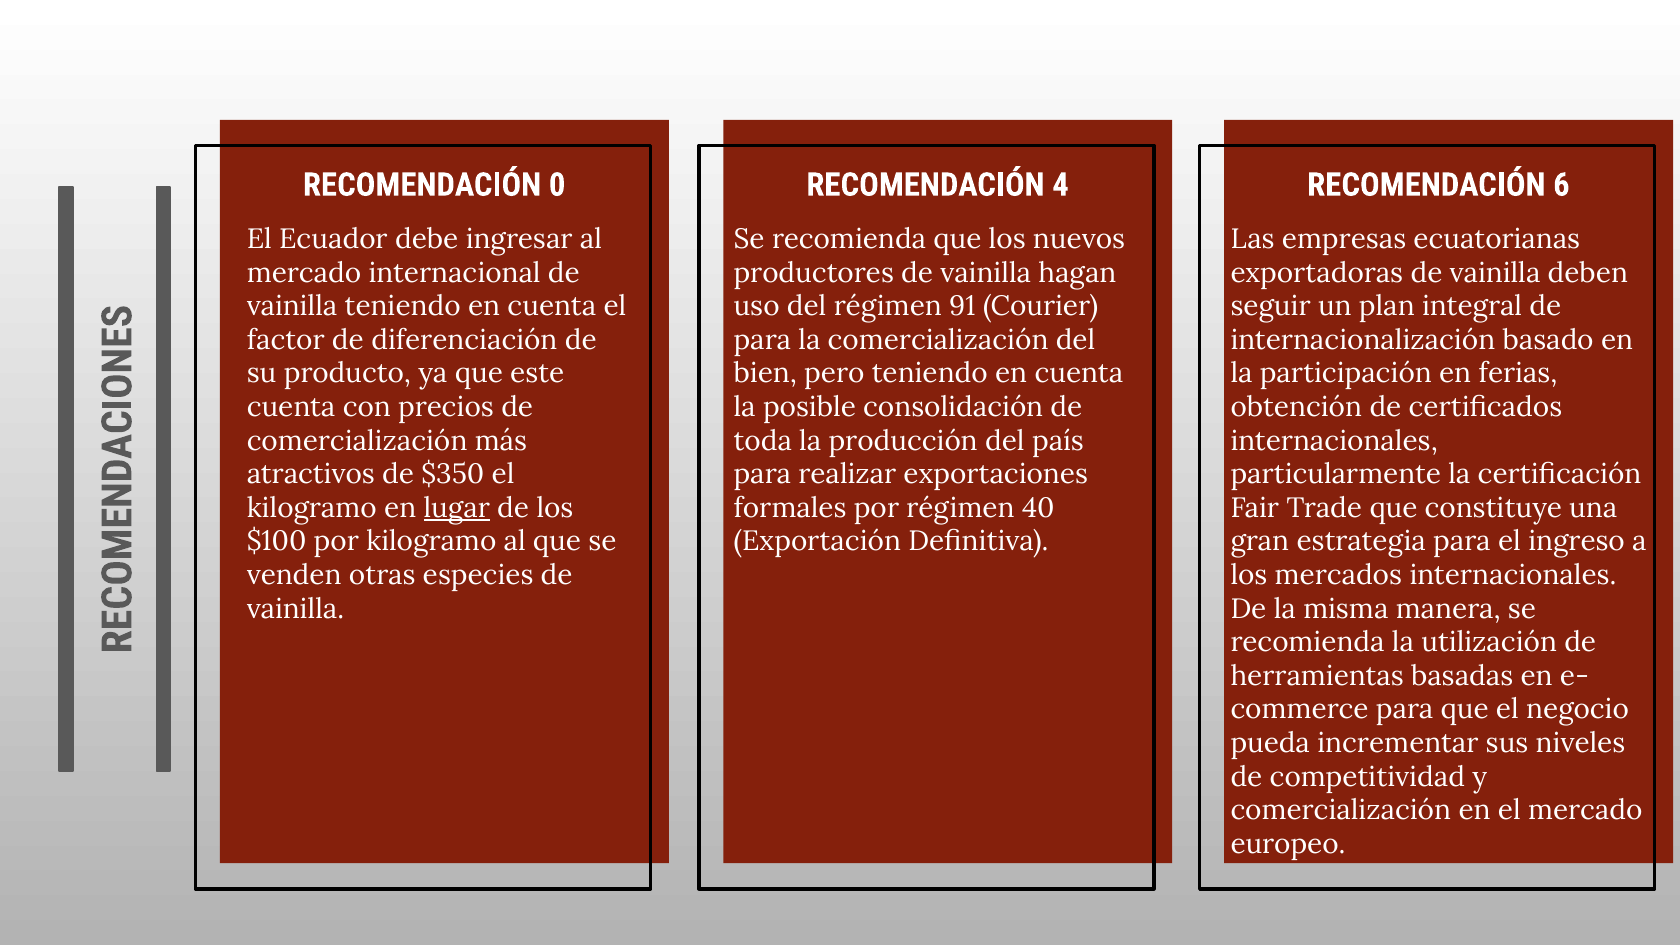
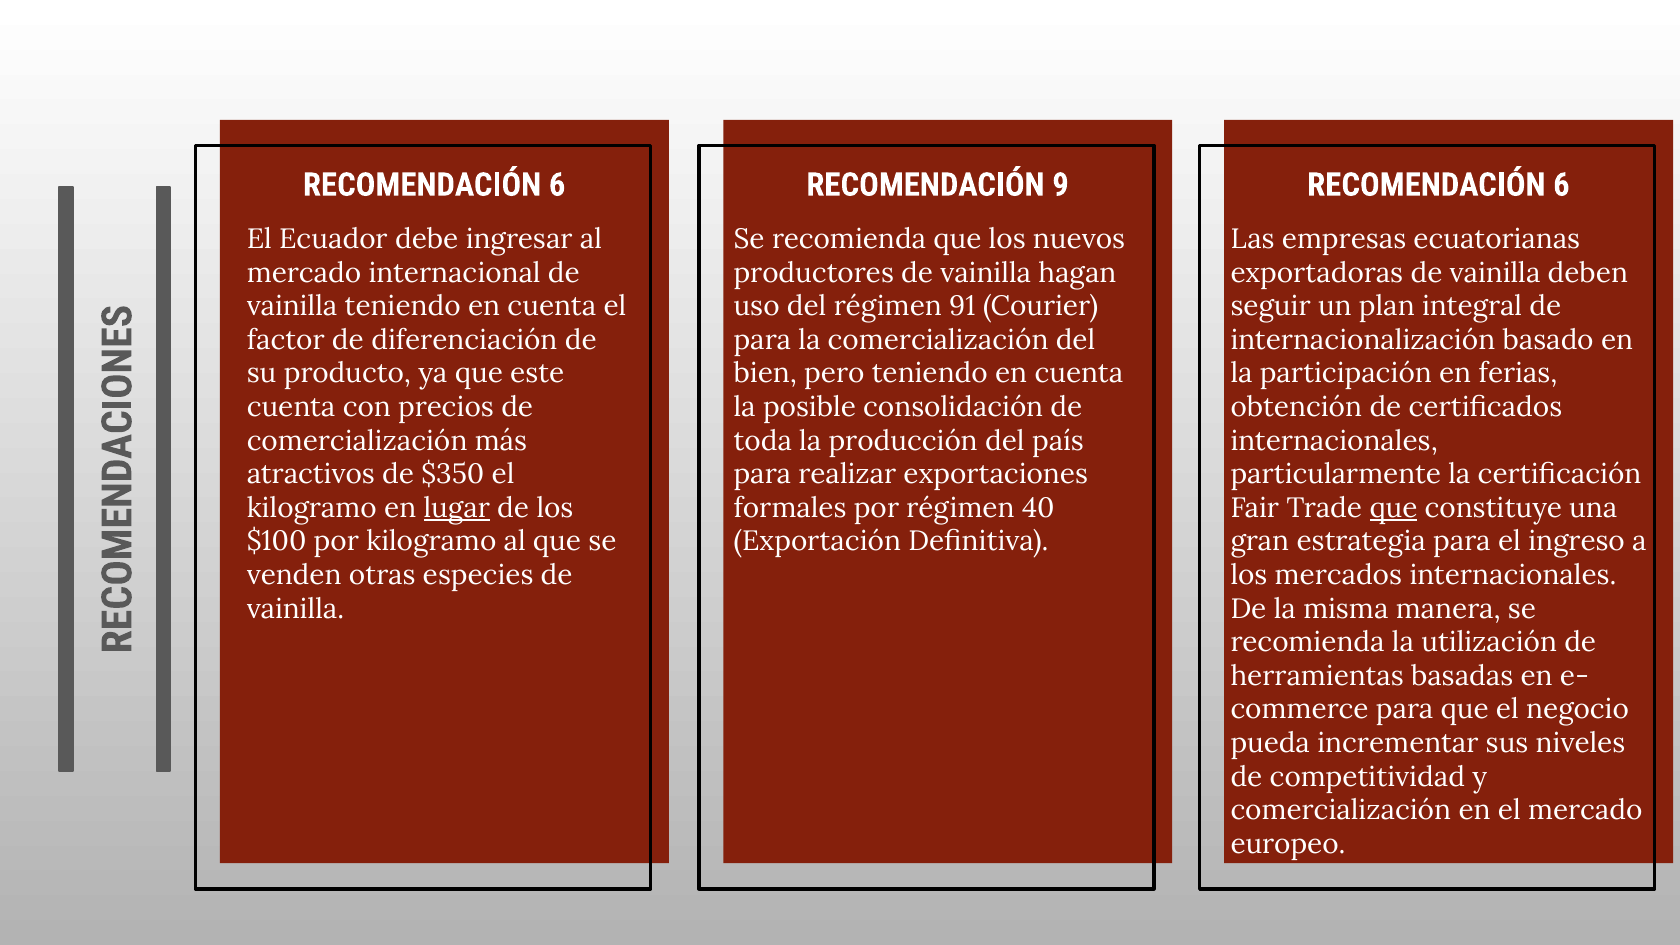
0 at (557, 185): 0 -> 6
4: 4 -> 9
que at (1393, 508) underline: none -> present
